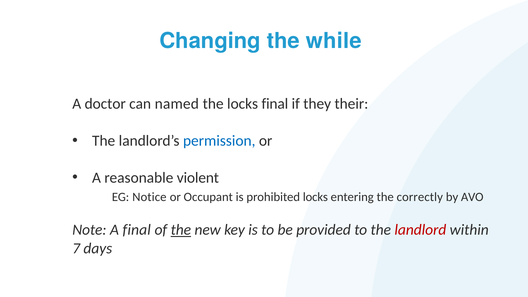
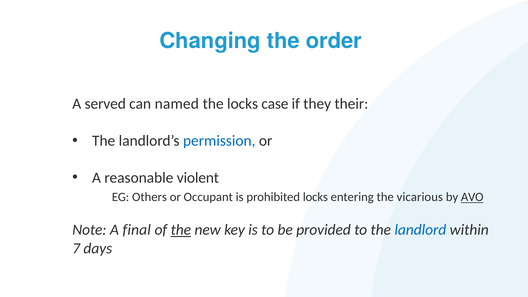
while: while -> order
doctor: doctor -> served
locks final: final -> case
Notice: Notice -> Others
correctly: correctly -> vicarious
AVO underline: none -> present
landlord colour: red -> blue
